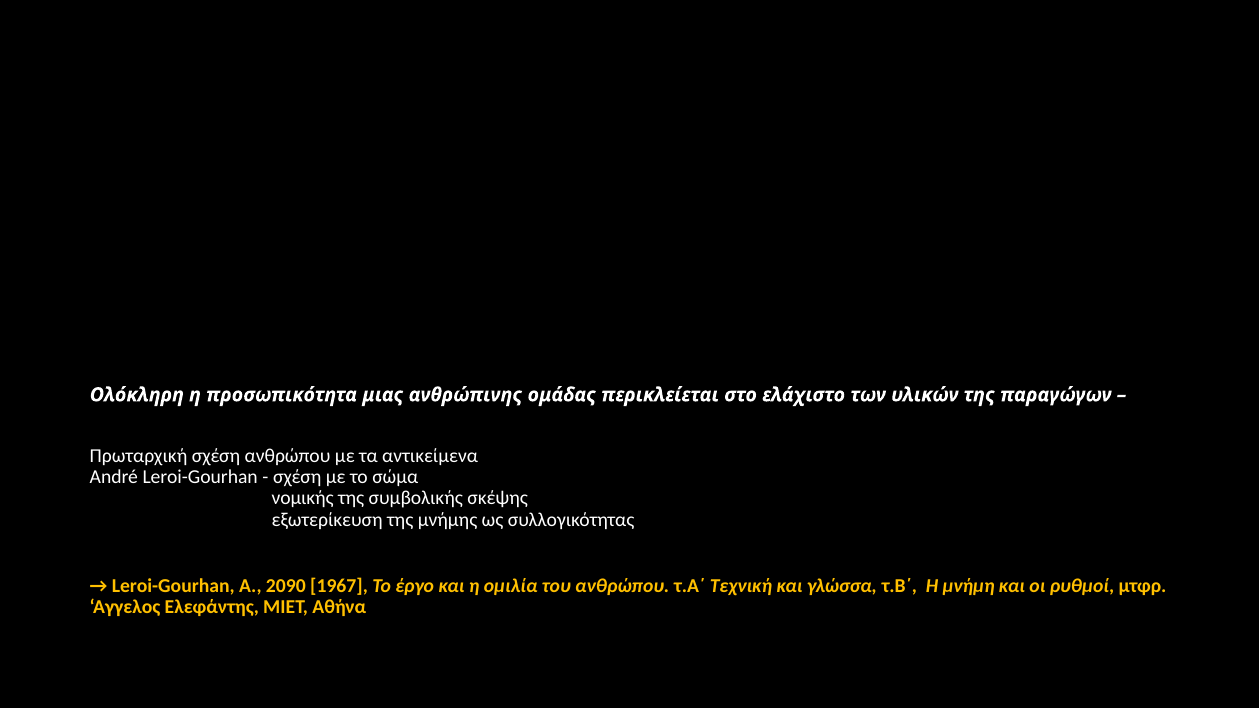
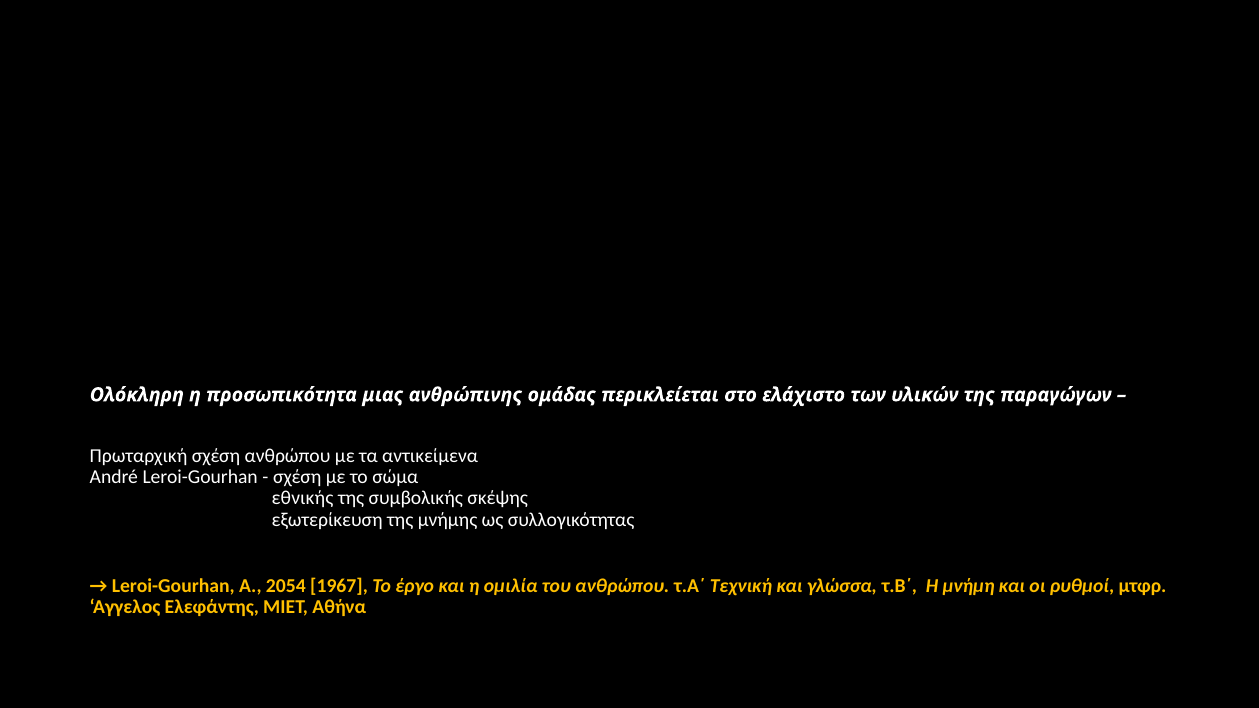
νομικής: νομικής -> εθνικής
2090: 2090 -> 2054
